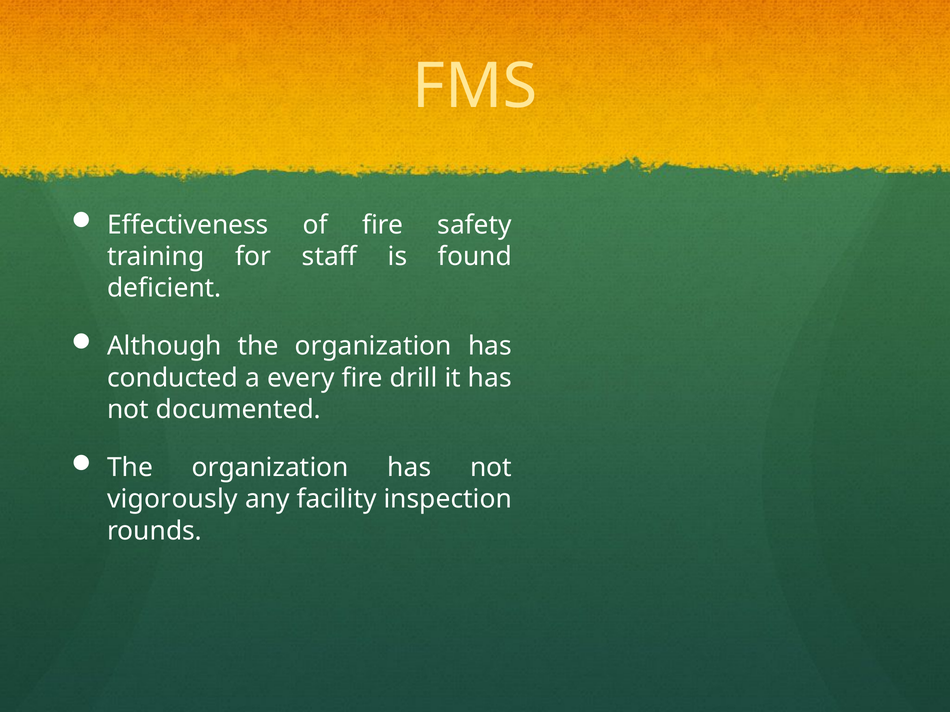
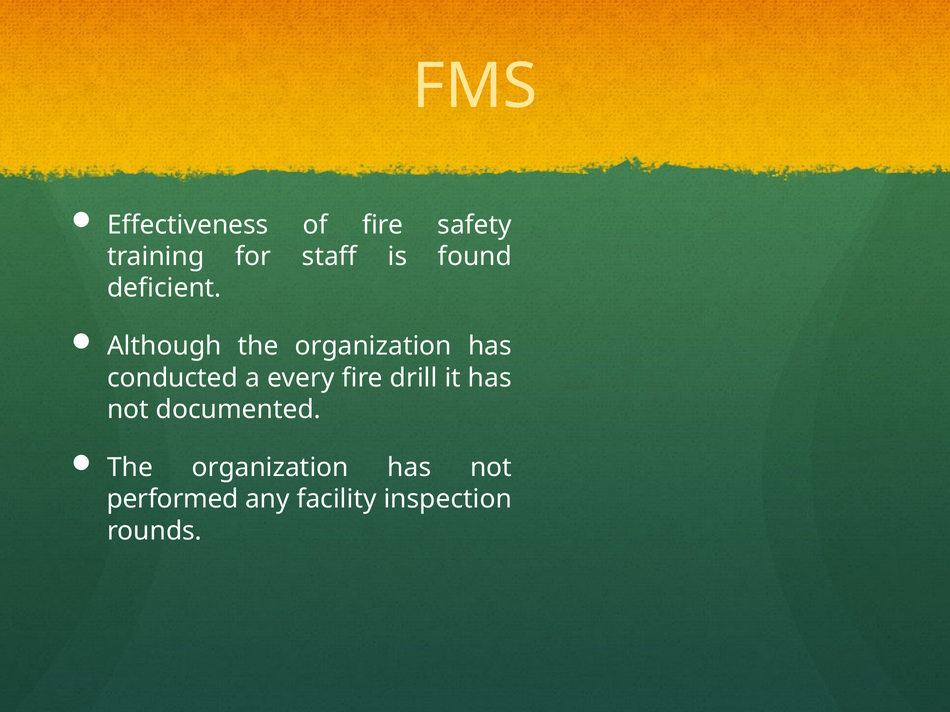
vigorously: vigorously -> performed
